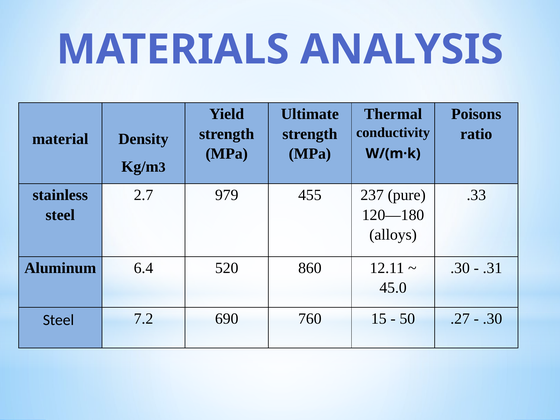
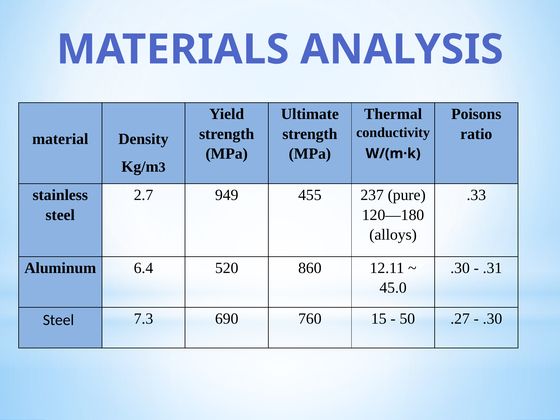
979: 979 -> 949
7.2: 7.2 -> 7.3
